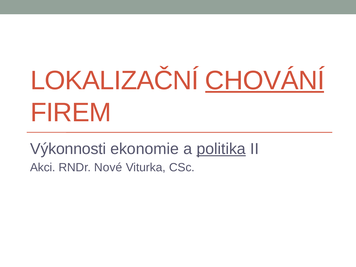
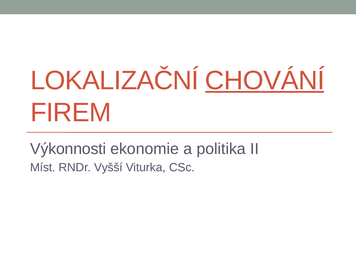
politika underline: present -> none
Akci: Akci -> Míst
Nové: Nové -> Vyšší
